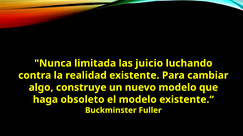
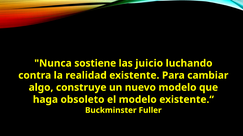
limitada: limitada -> sostiene
